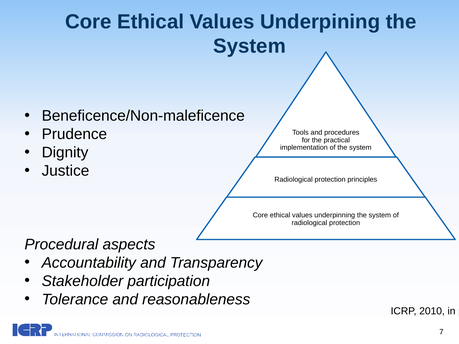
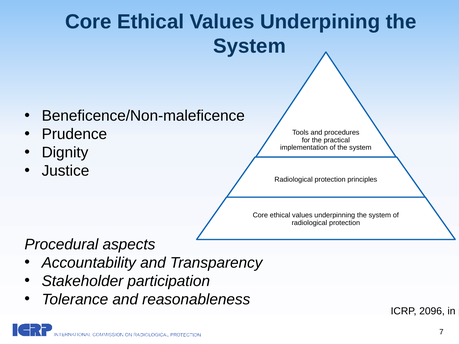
2010: 2010 -> 2096
